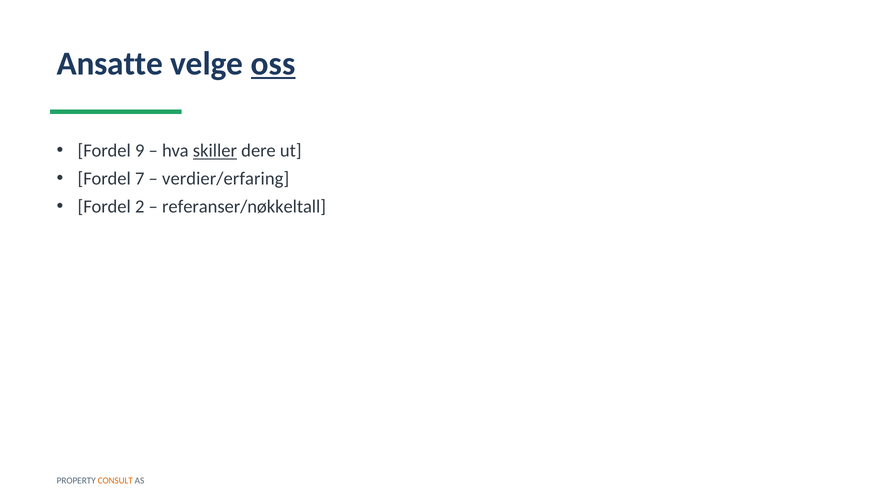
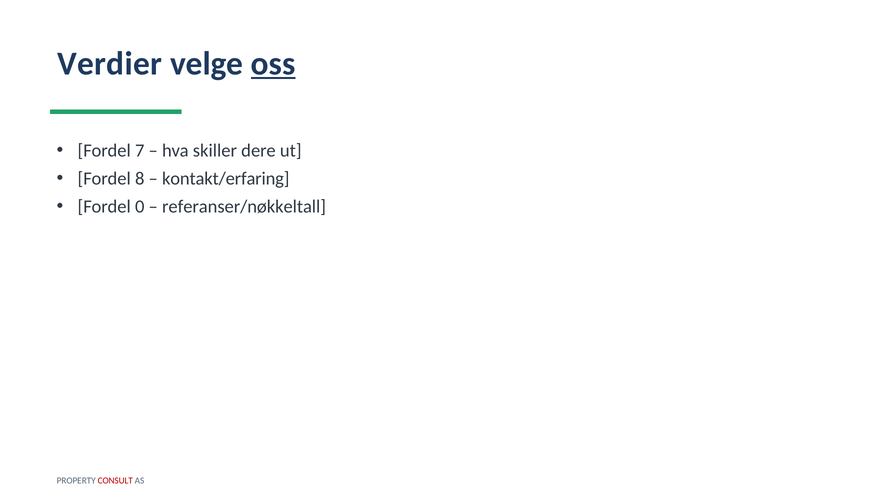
Ansatte: Ansatte -> Verdier
9: 9 -> 7
skiller underline: present -> none
7: 7 -> 8
verdier/erfaring: verdier/erfaring -> kontakt/erfaring
2: 2 -> 0
CONSULT colour: orange -> red
